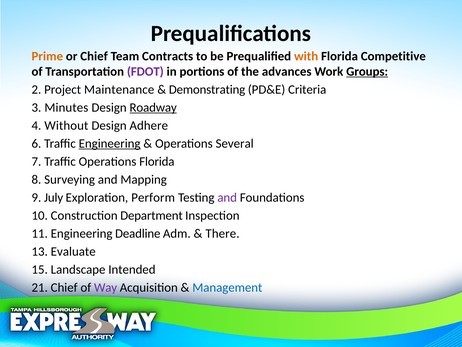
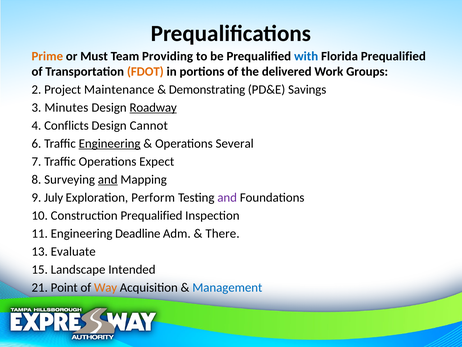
or Chief: Chief -> Must
Contracts: Contracts -> Providing
with colour: orange -> blue
Florida Competitive: Competitive -> Prequalified
FDOT colour: purple -> orange
advances: advances -> delivered
Groups underline: present -> none
Criteria: Criteria -> Savings
Without: Without -> Conflicts
Adhere: Adhere -> Cannot
Operations Florida: Florida -> Expect
and at (108, 179) underline: none -> present
Construction Department: Department -> Prequalified
21 Chief: Chief -> Point
Way colour: purple -> orange
